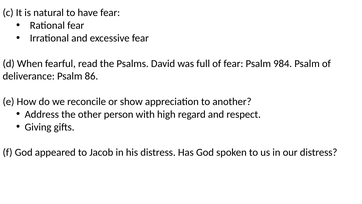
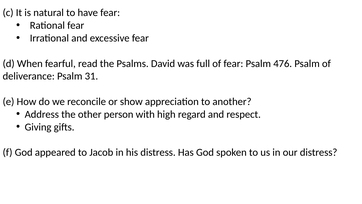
984: 984 -> 476
86: 86 -> 31
